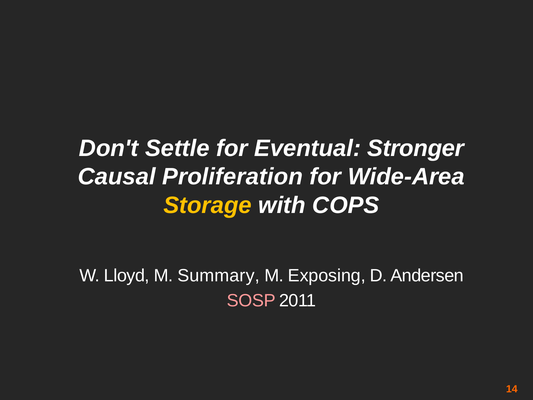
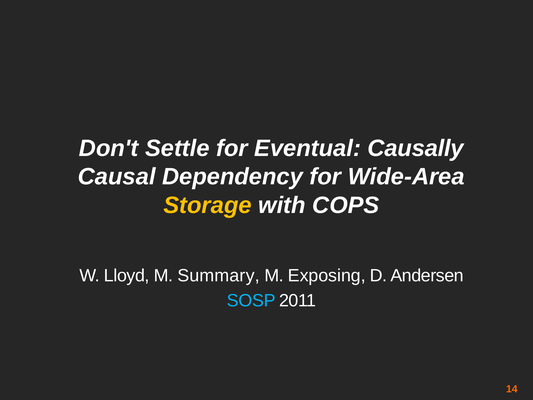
Stronger: Stronger -> Causally
Proliferation: Proliferation -> Dependency
SOSP colour: pink -> light blue
